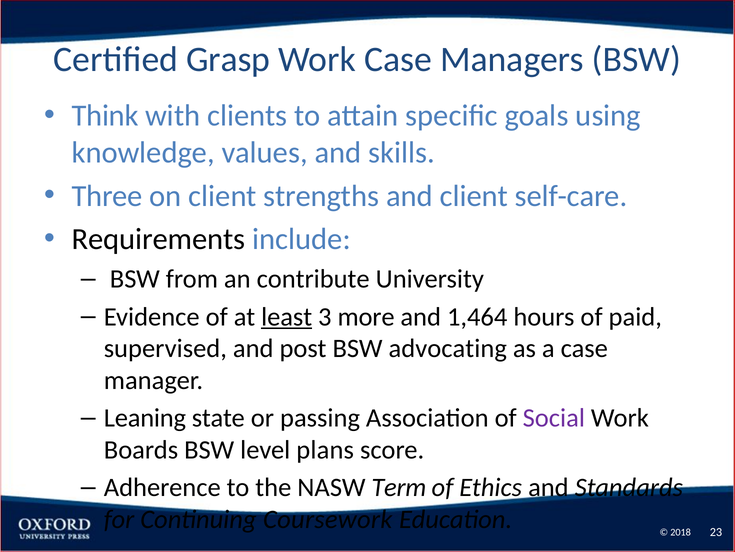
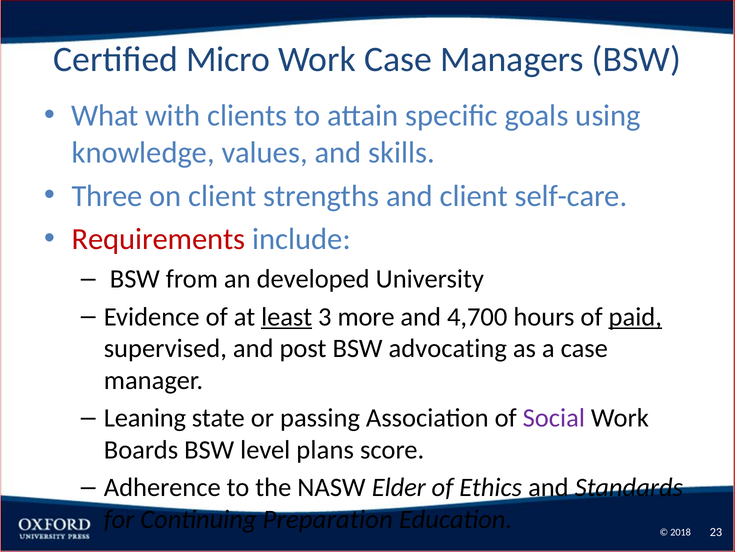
Grasp: Grasp -> Micro
Think: Think -> What
Requirements colour: black -> red
contribute: contribute -> developed
1,464: 1,464 -> 4,700
paid underline: none -> present
Term: Term -> Elder
Coursework: Coursework -> Preparation
